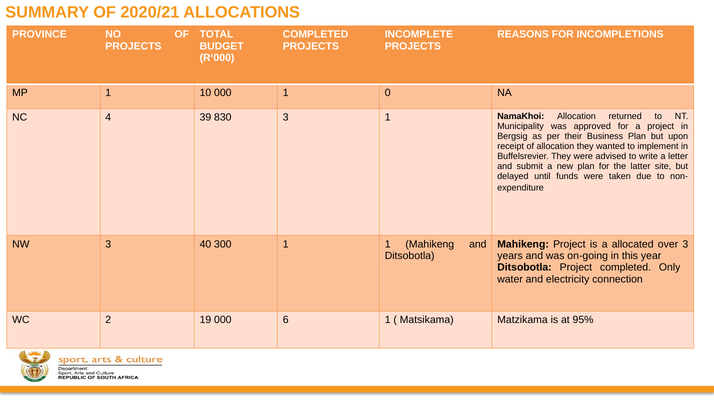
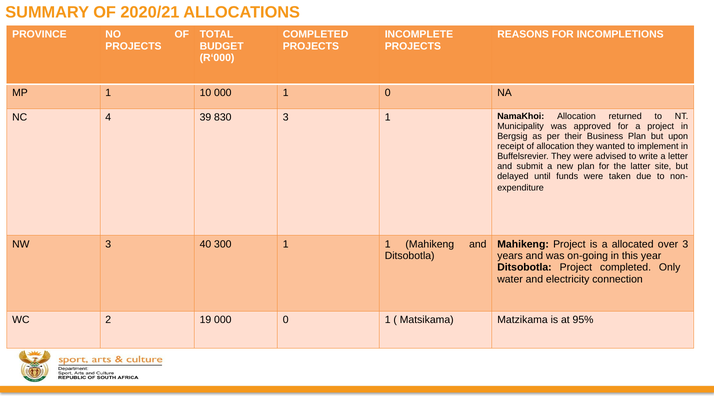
000 6: 6 -> 0
